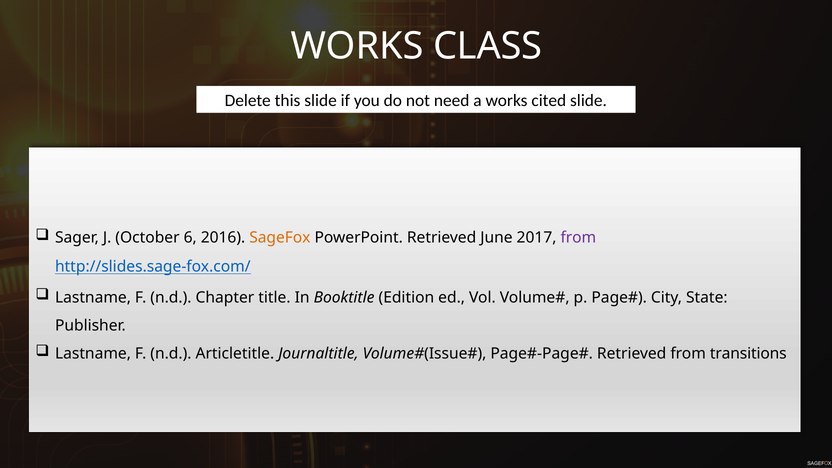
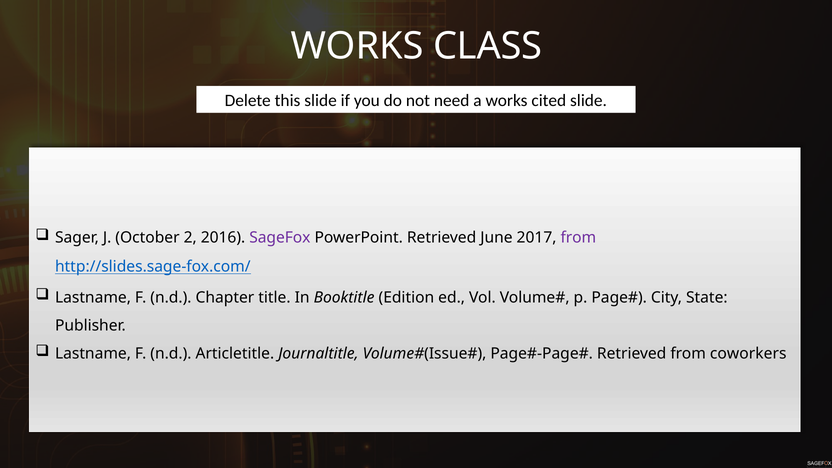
6: 6 -> 2
SageFox colour: orange -> purple
transitions: transitions -> coworkers
